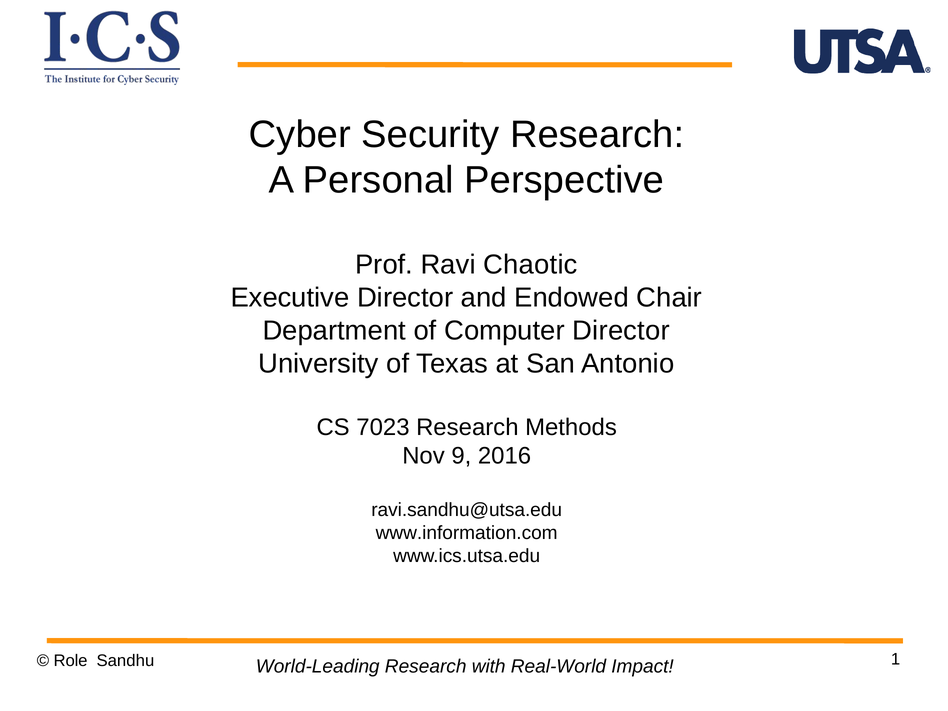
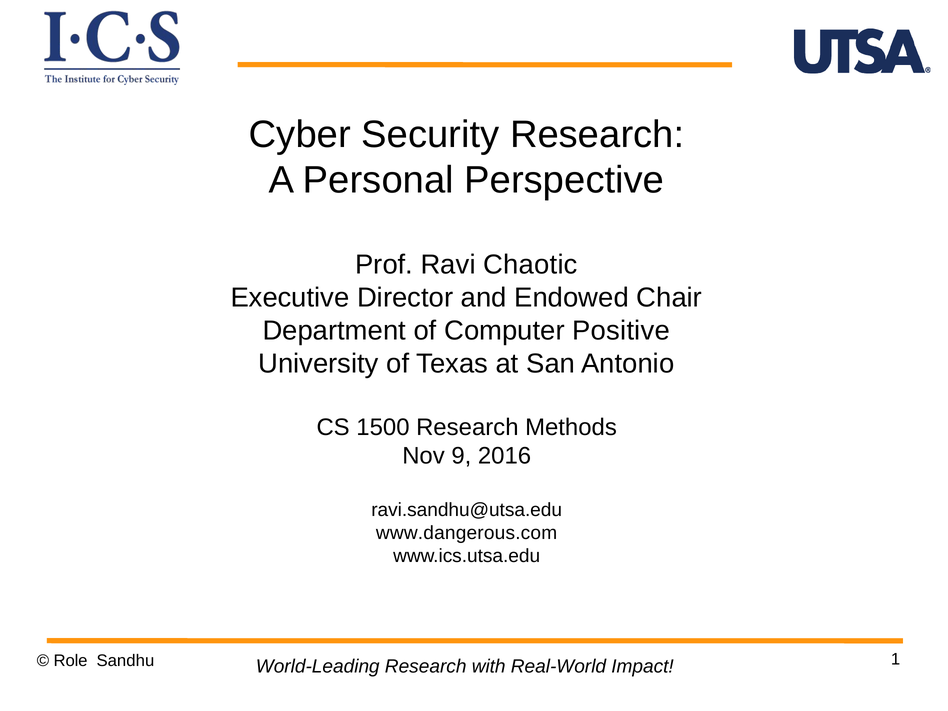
Computer Director: Director -> Positive
7023: 7023 -> 1500
www.information.com: www.information.com -> www.dangerous.com
